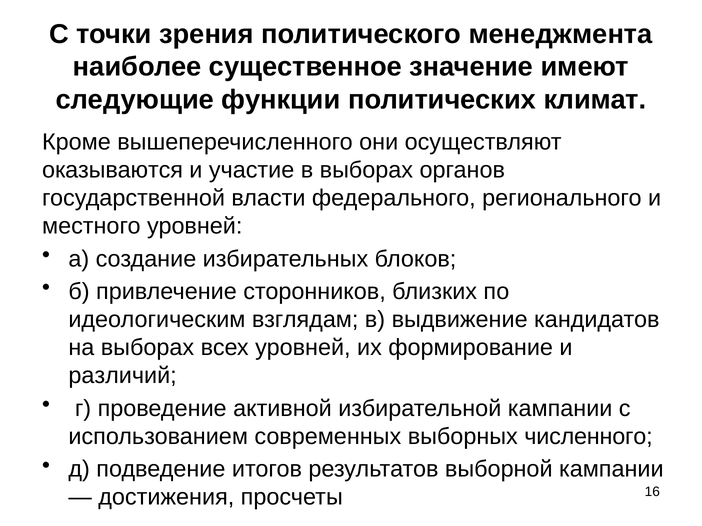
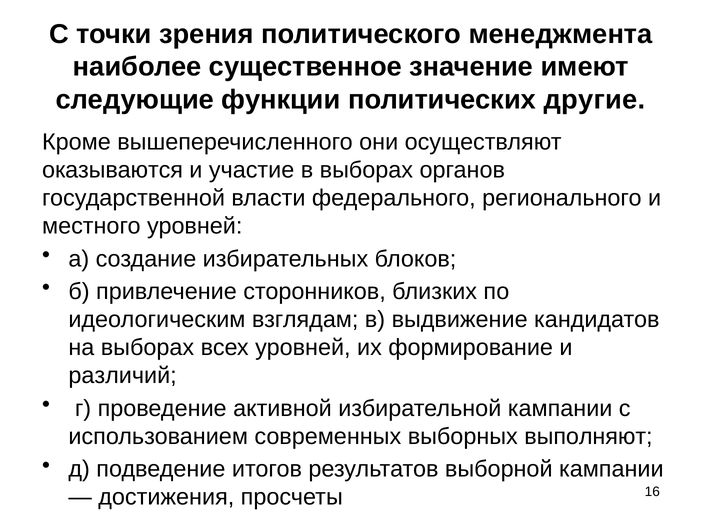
климат: климат -> другие
численного: численного -> выполняют
